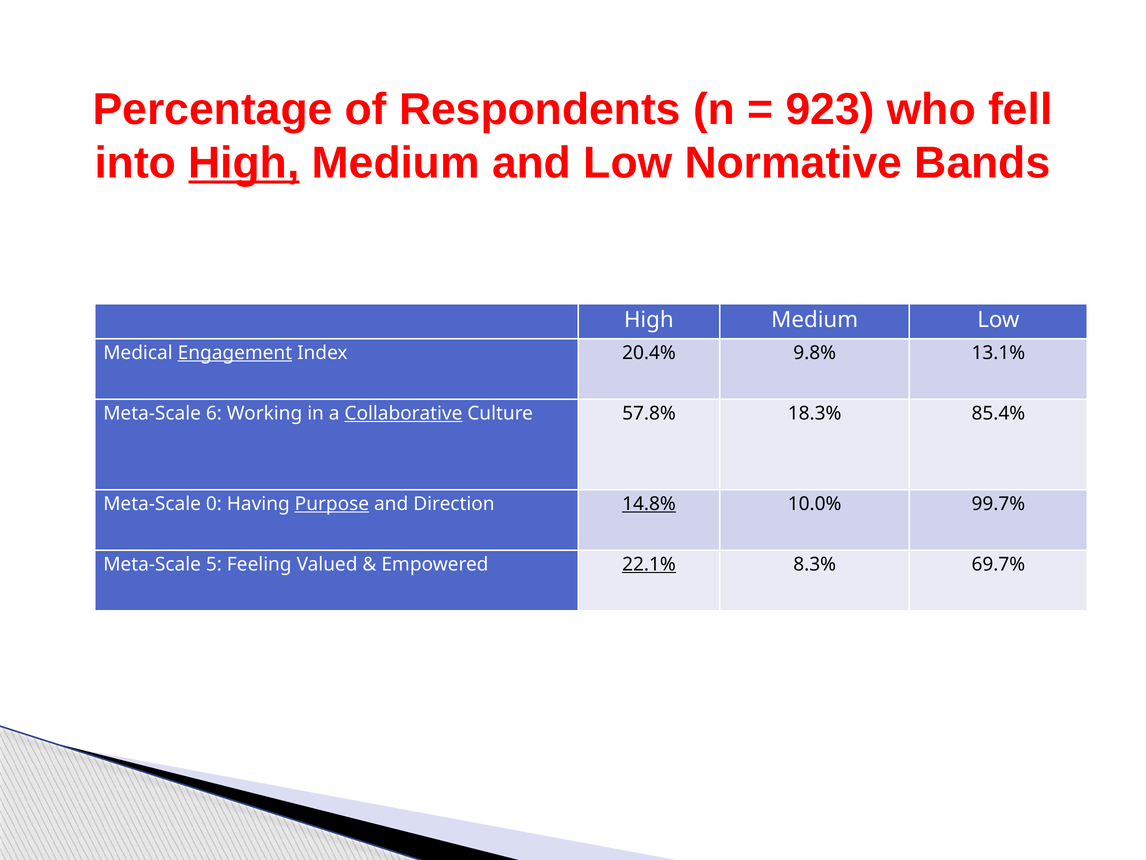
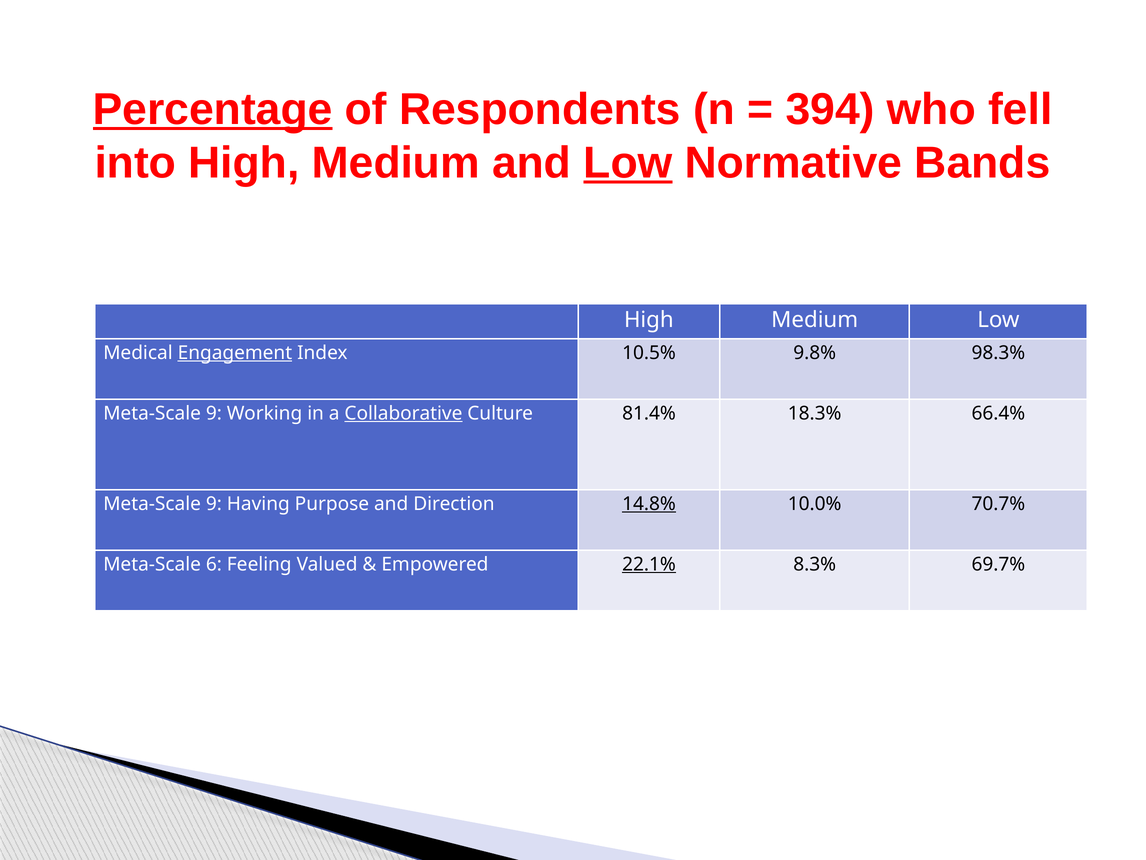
Percentage underline: none -> present
923: 923 -> 394
High at (244, 163) underline: present -> none
Low at (628, 163) underline: none -> present
20.4%: 20.4% -> 10.5%
13.1%: 13.1% -> 98.3%
6 at (214, 413): 6 -> 9
57.8%: 57.8% -> 81.4%
85.4%: 85.4% -> 66.4%
0 at (214, 504): 0 -> 9
Purpose underline: present -> none
99.7%: 99.7% -> 70.7%
5: 5 -> 6
